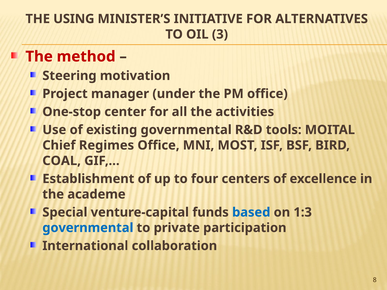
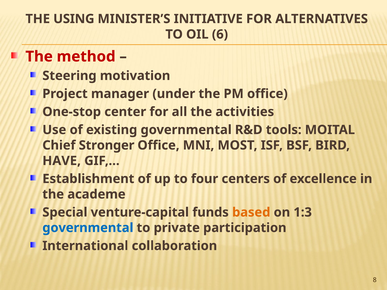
3: 3 -> 6
Regimes: Regimes -> Stronger
COAL: COAL -> HAVE
based colour: blue -> orange
